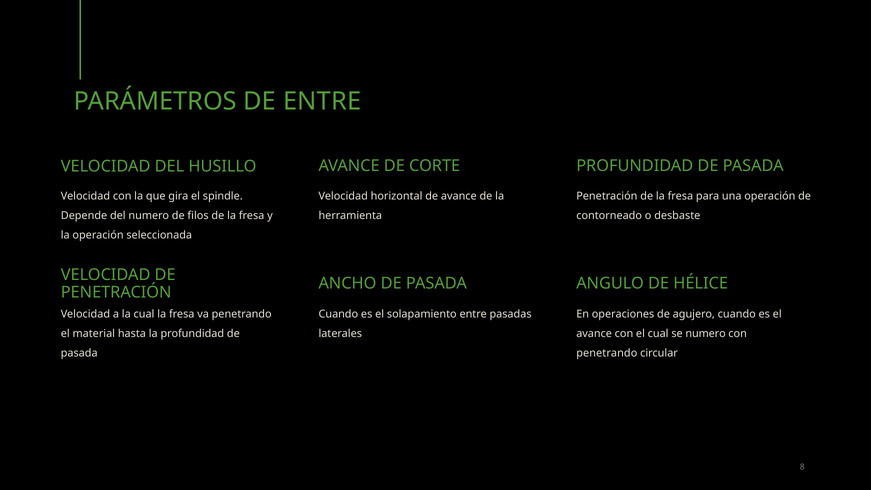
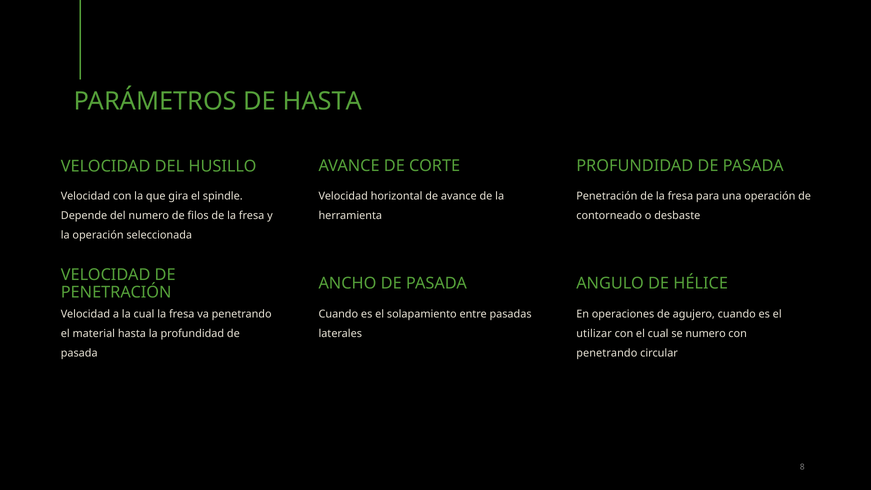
DE ENTRE: ENTRE -> HASTA
avance at (594, 334): avance -> utilizar
